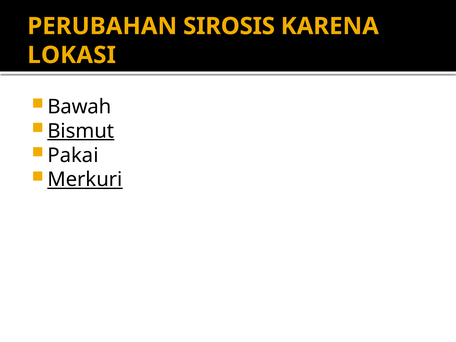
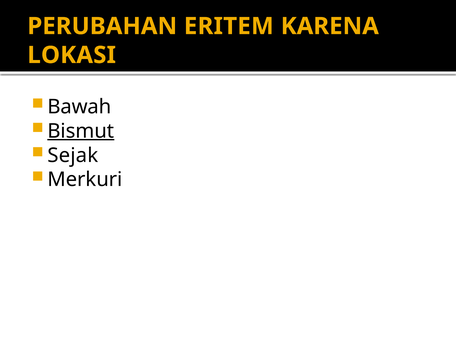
SIROSIS: SIROSIS -> ERITEM
Pakai: Pakai -> Sejak
Merkuri underline: present -> none
